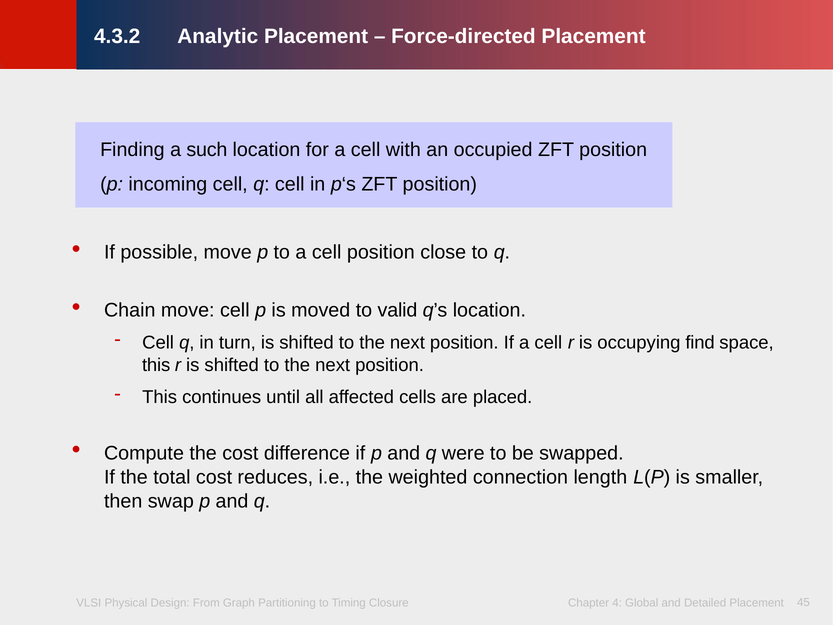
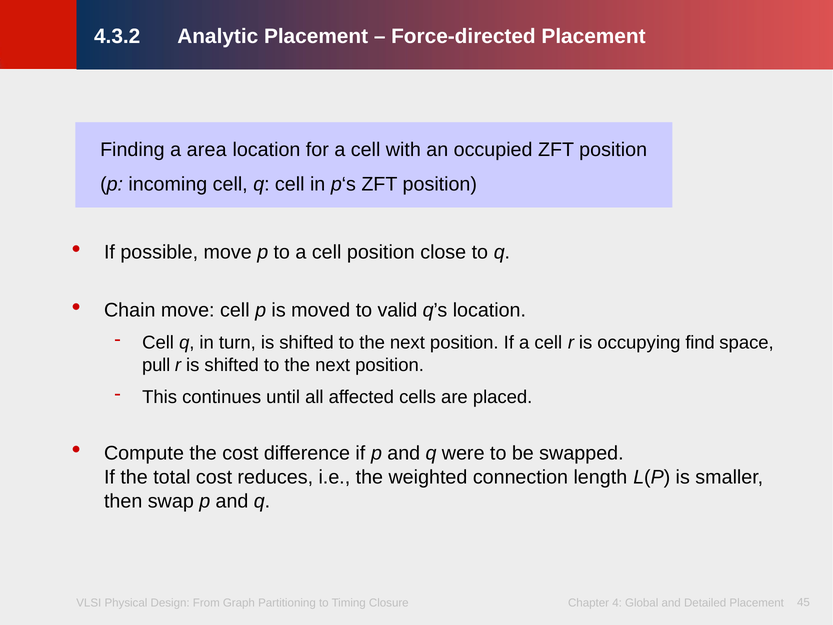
such: such -> area
this at (156, 365): this -> pull
